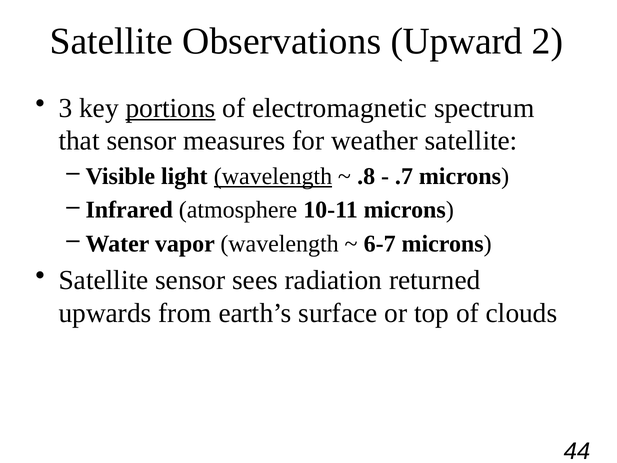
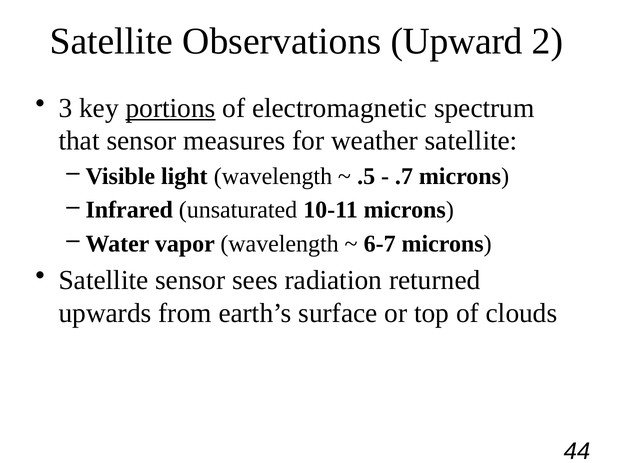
wavelength at (273, 176) underline: present -> none
.8: .8 -> .5
atmosphere: atmosphere -> unsaturated
